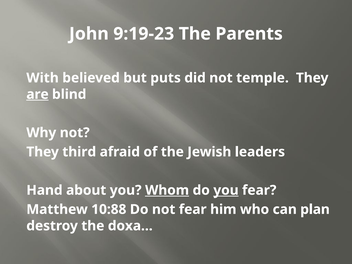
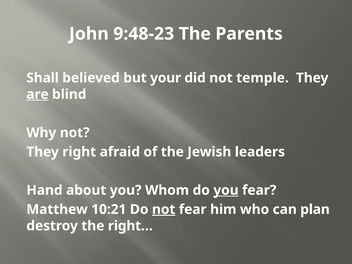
9:19-23: 9:19-23 -> 9:48-23
With: With -> Shall
puts: puts -> your
third: third -> right
Whom underline: present -> none
10:88: 10:88 -> 10:21
not at (164, 209) underline: none -> present
doxa…: doxa… -> right…
